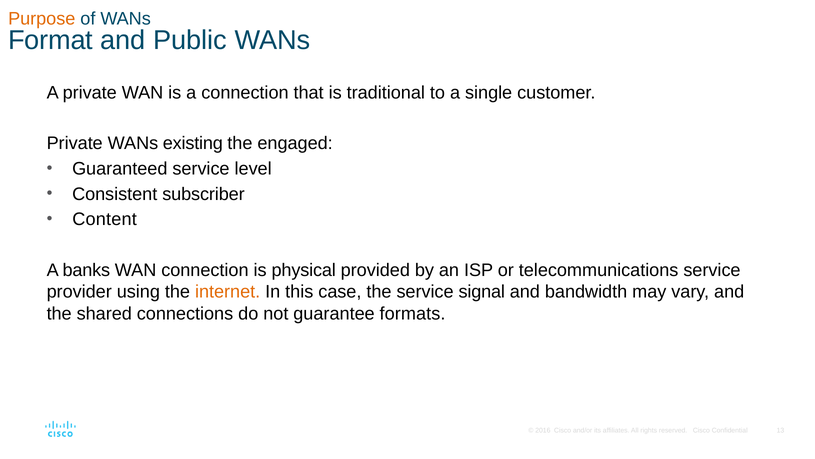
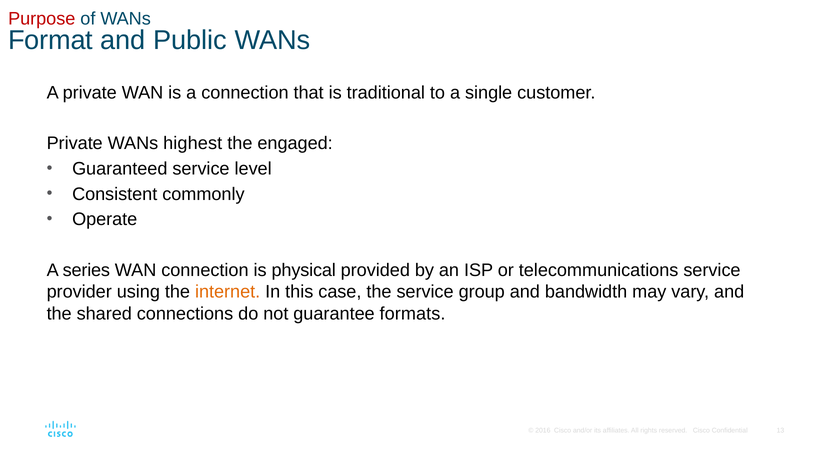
Purpose colour: orange -> red
existing: existing -> highest
subscriber: subscriber -> commonly
Content: Content -> Operate
banks: banks -> series
signal: signal -> group
